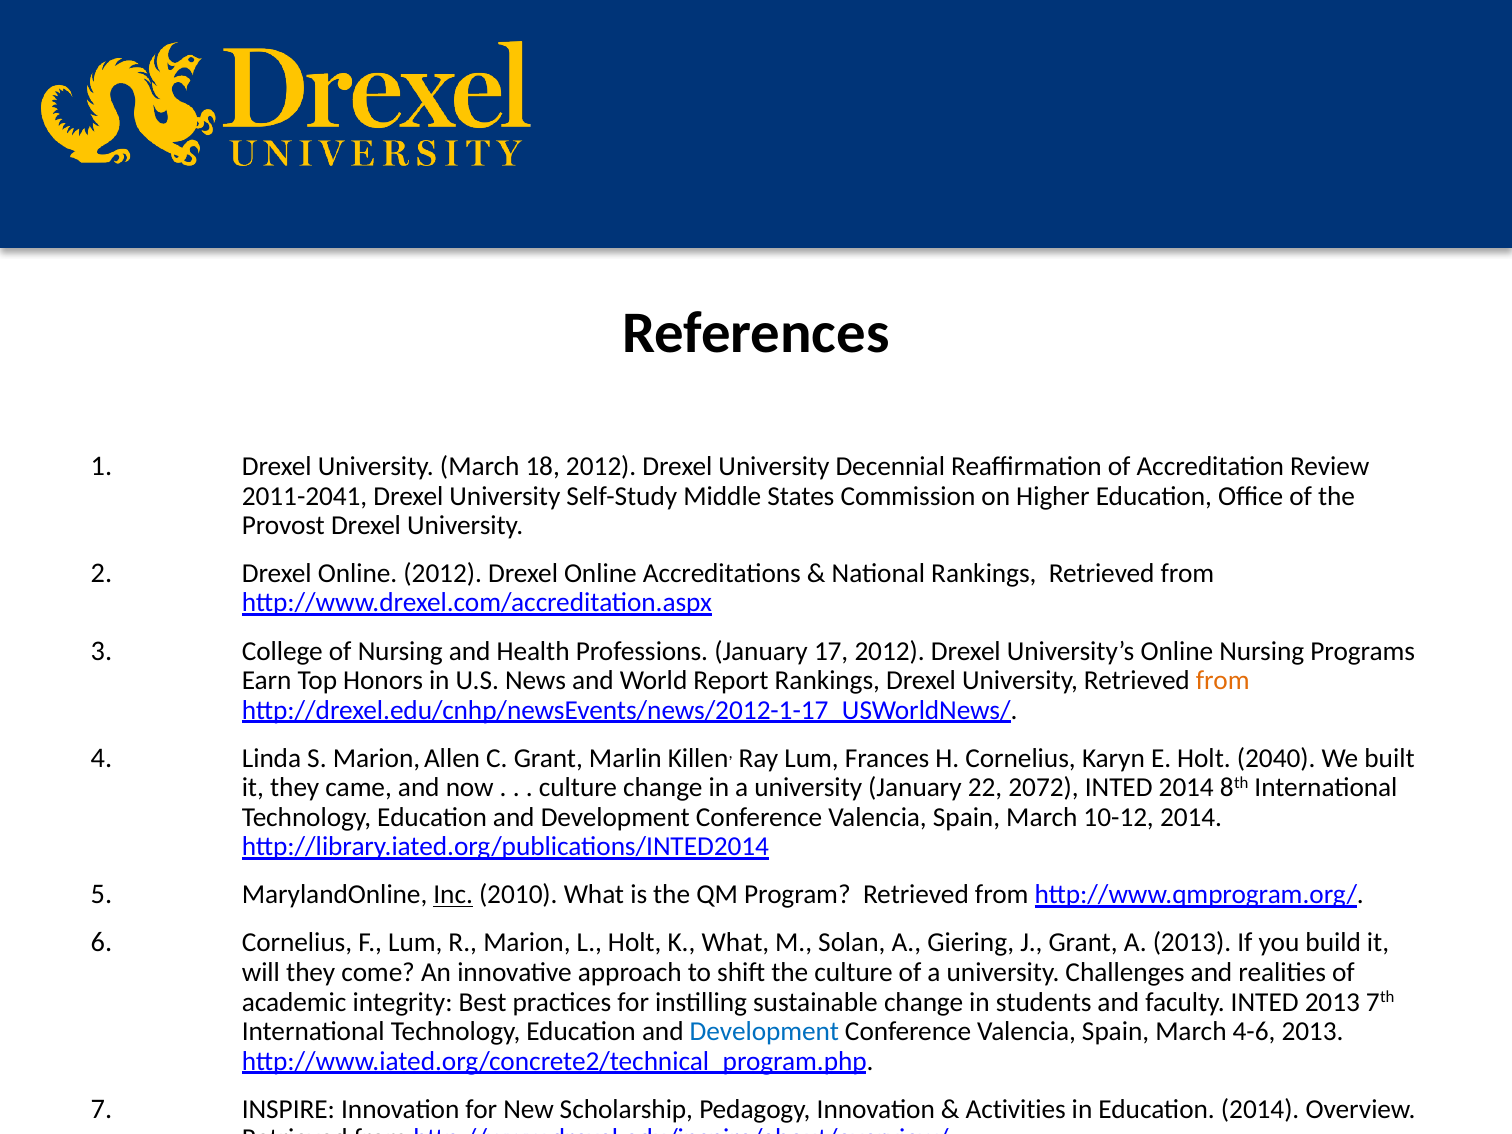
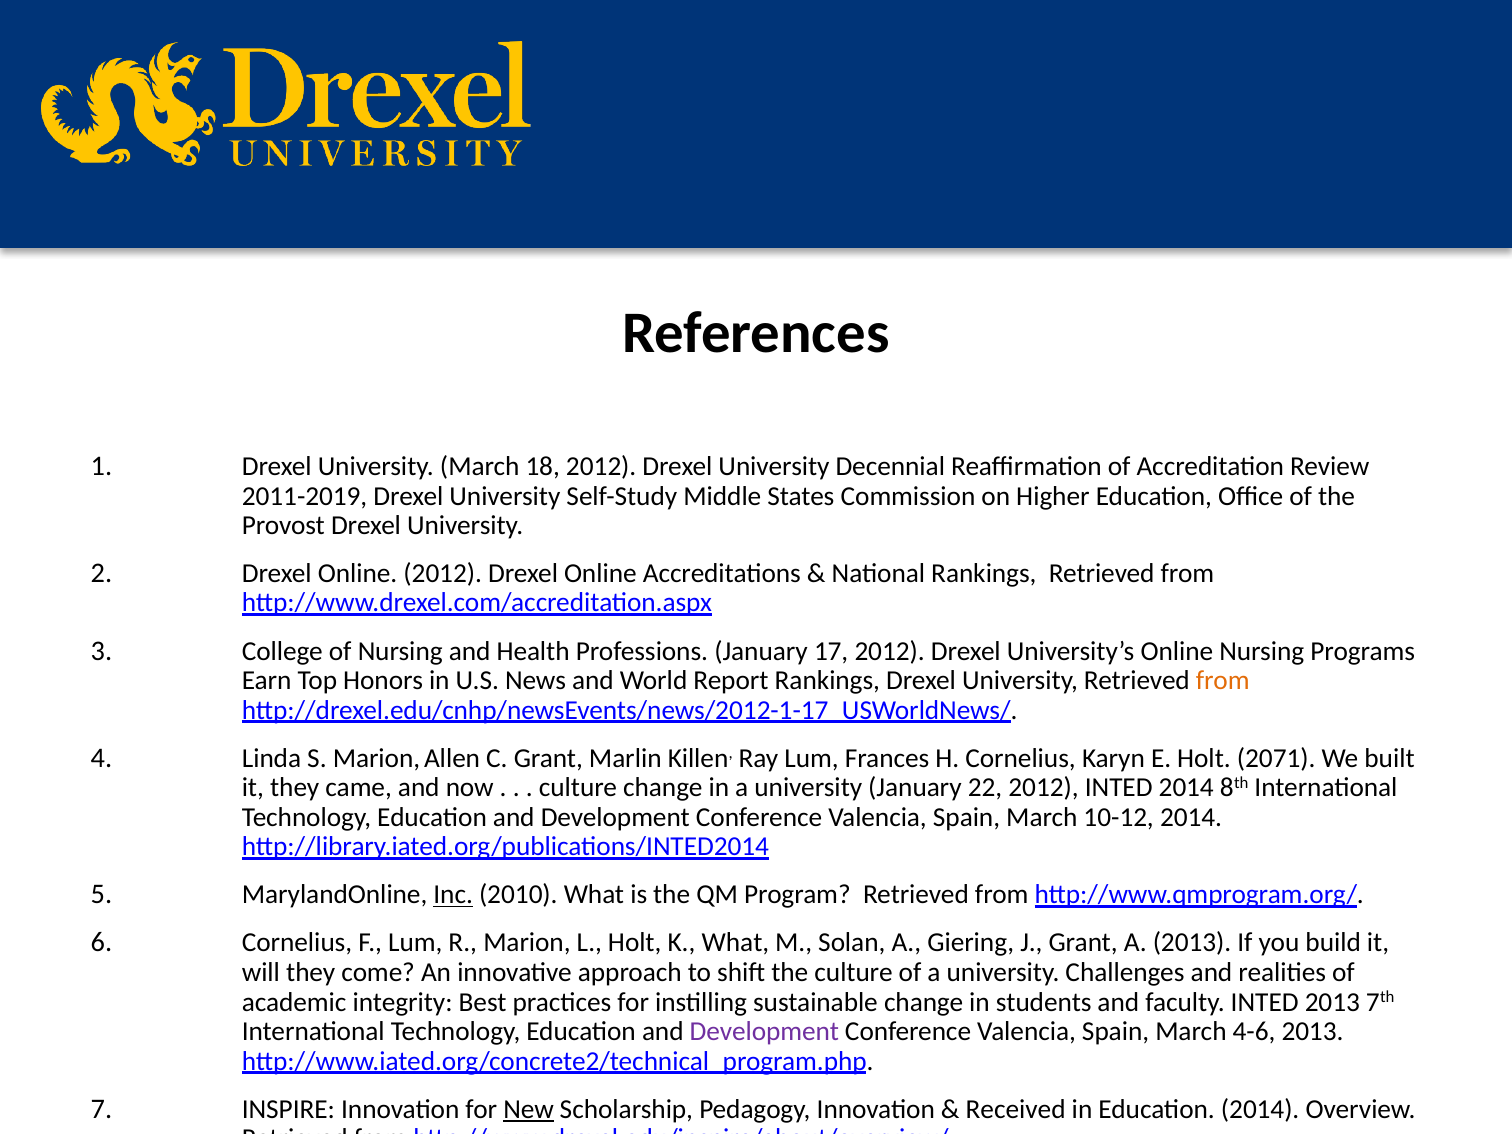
2011-2041: 2011-2041 -> 2011-2019
2040: 2040 -> 2071
22 2072: 2072 -> 2012
Development at (764, 1032) colour: blue -> purple
New underline: none -> present
Activities: Activities -> Received
